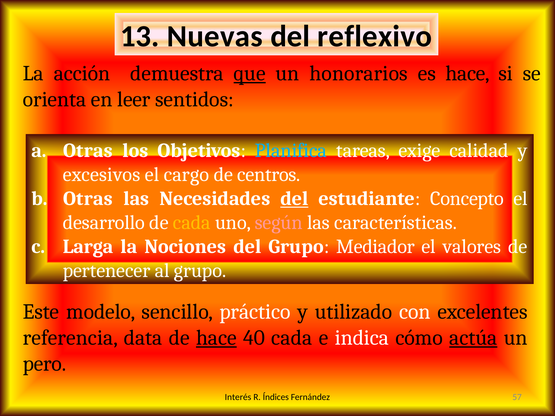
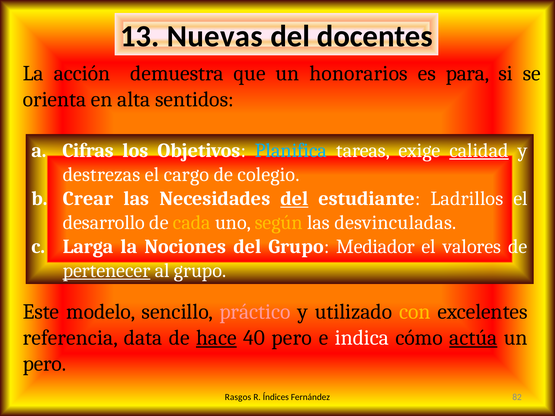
reflexivo: reflexivo -> docentes
que underline: present -> none
es hace: hace -> para
leer: leer -> alta
Otras at (88, 151): Otras -> Cifras
calidad underline: none -> present
excesivos: excesivos -> destrezas
centros: centros -> colegio
Otras at (88, 199): Otras -> Crear
Concepto: Concepto -> Ladrillos
según colour: pink -> yellow
características: características -> desvinculadas
pertenecer underline: none -> present
práctico colour: white -> pink
con colour: white -> yellow
40 cada: cada -> pero
Interés: Interés -> Rasgos
57: 57 -> 82
